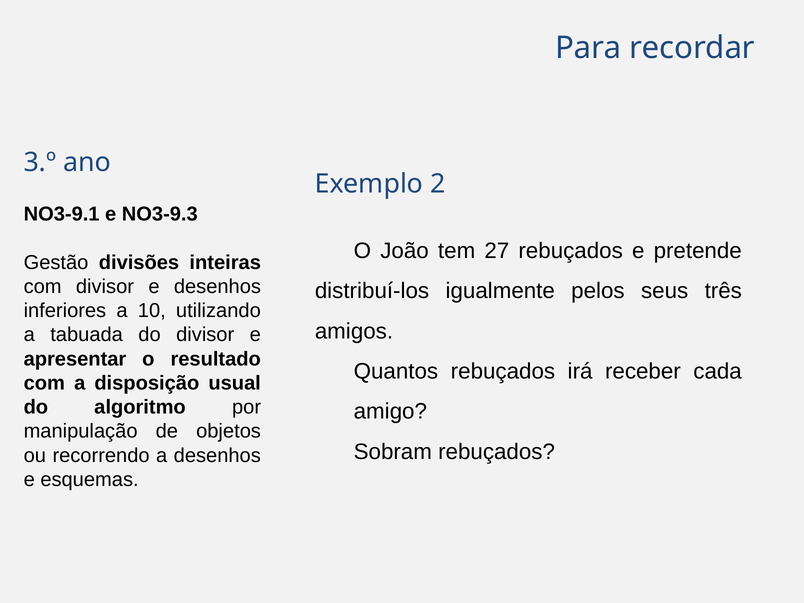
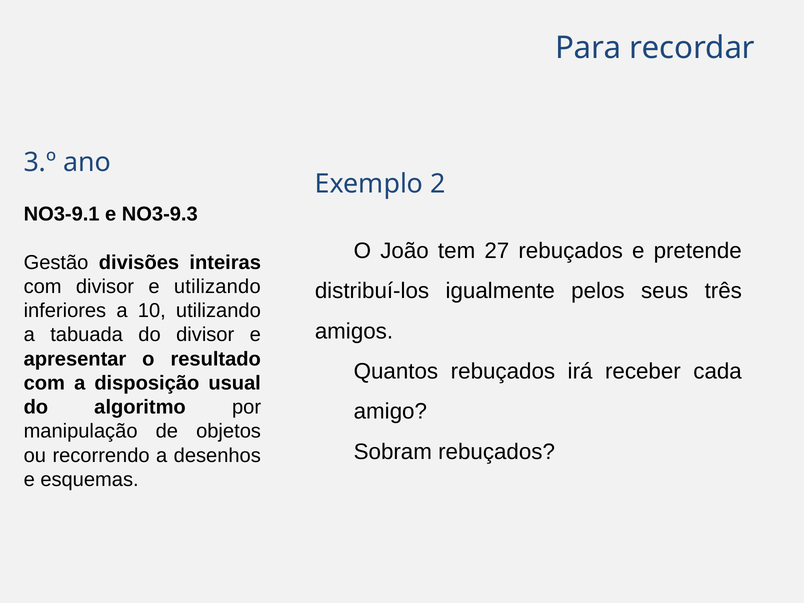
e desenhos: desenhos -> utilizando
